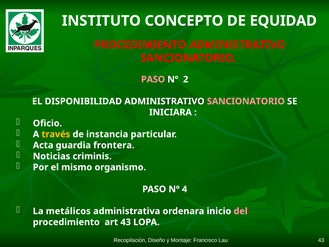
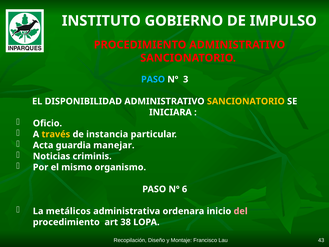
CONCEPTO: CONCEPTO -> GOBIERNO
EQUIDAD: EQUIDAD -> IMPULSO
PASO at (153, 79) colour: pink -> light blue
2: 2 -> 3
SANCIONATORIO at (246, 101) colour: pink -> yellow
frontera: frontera -> manejar
4: 4 -> 6
art 43: 43 -> 38
